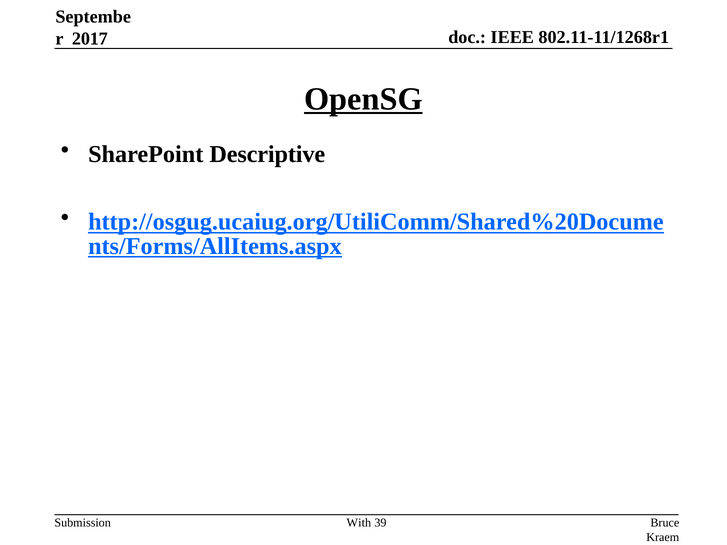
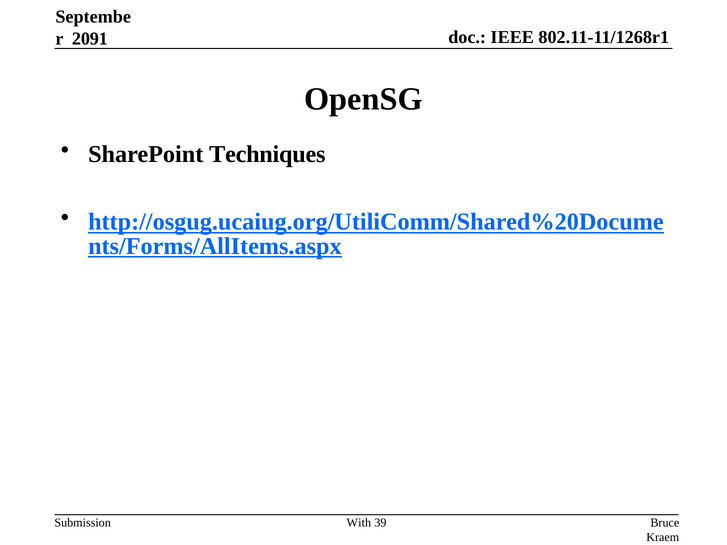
2017: 2017 -> 2091
OpenSG underline: present -> none
Descriptive: Descriptive -> Techniques
